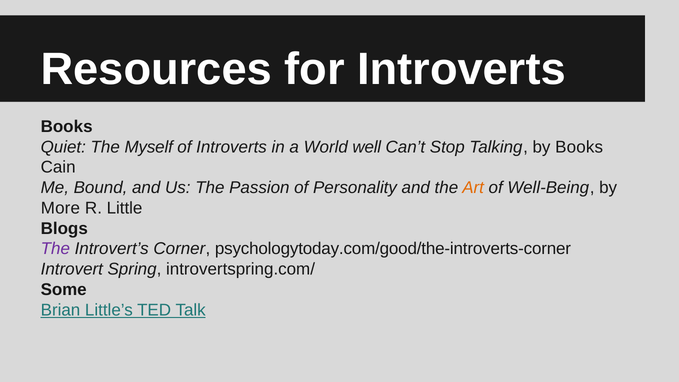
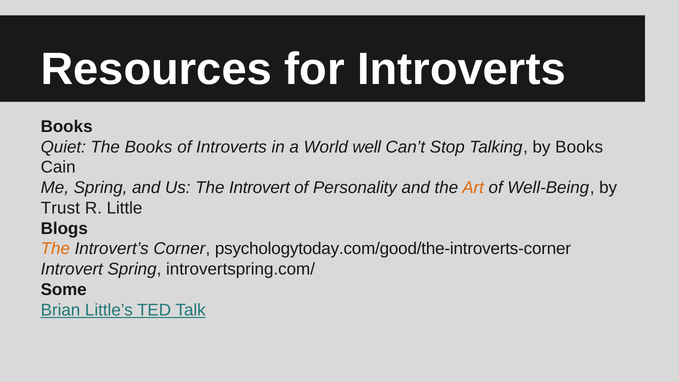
The Myself: Myself -> Books
Me Bound: Bound -> Spring
The Passion: Passion -> Introvert
More: More -> Trust
The at (55, 249) colour: purple -> orange
